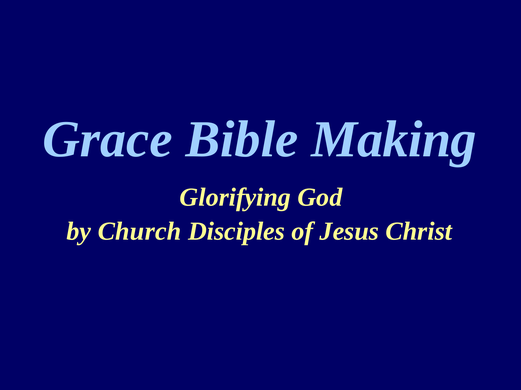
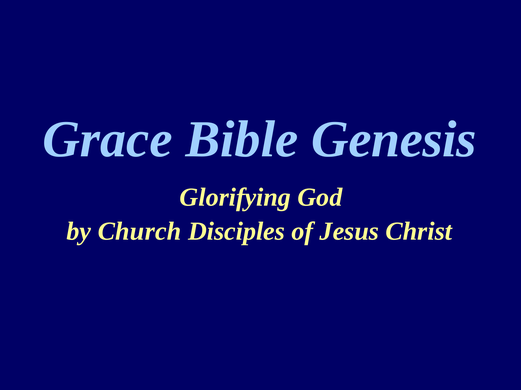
Making: Making -> Genesis
